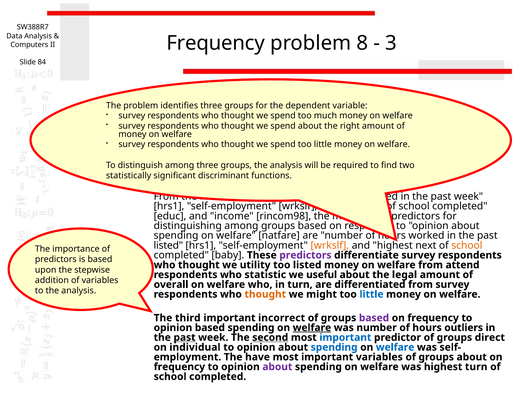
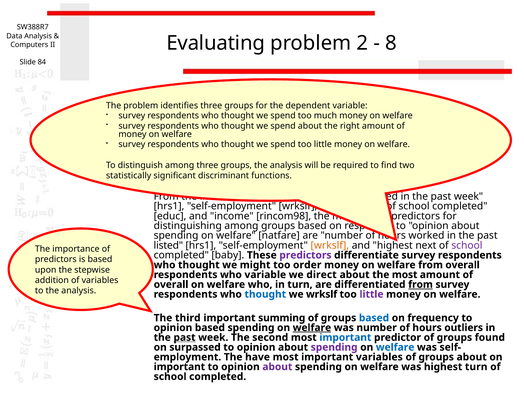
Frequency at (216, 43): Frequency -> Evaluating
8: 8 -> 2
3: 3 -> 8
school at (467, 245) colour: orange -> purple
utility: utility -> might
too listed: listed -> order
from attend: attend -> overall
who statistic: statistic -> variable
we useful: useful -> direct
about the legal: legal -> most
from at (421, 284) underline: none -> present
thought at (265, 294) colour: orange -> blue
we might: might -> wrkslf
little at (371, 294) colour: blue -> purple
important incorrect: incorrect -> summing
based at (374, 318) colour: purple -> blue
second underline: present -> none
direct: direct -> found
individual: individual -> surpassed
spending at (334, 347) colour: blue -> purple
frequency at (179, 367): frequency -> important
